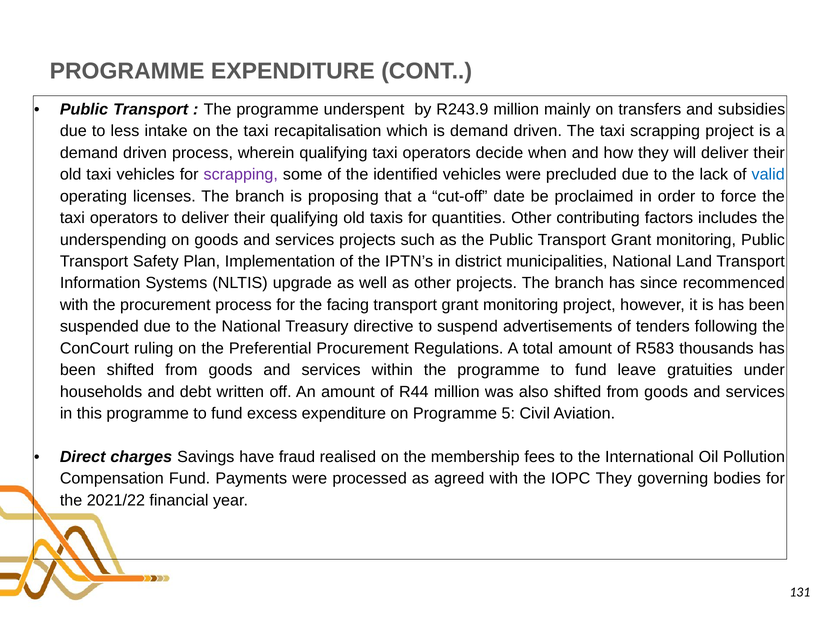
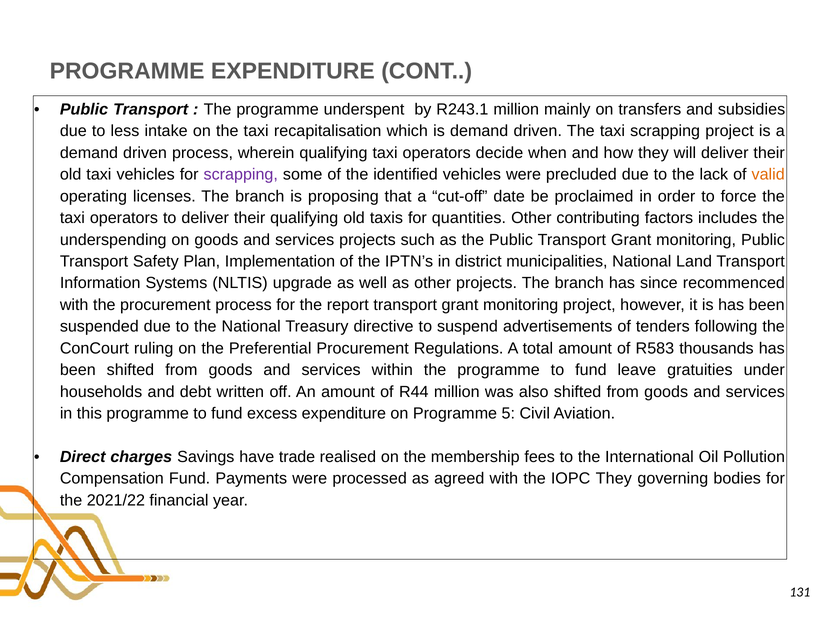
R243.9: R243.9 -> R243.1
valid colour: blue -> orange
facing: facing -> report
fraud: fraud -> trade
